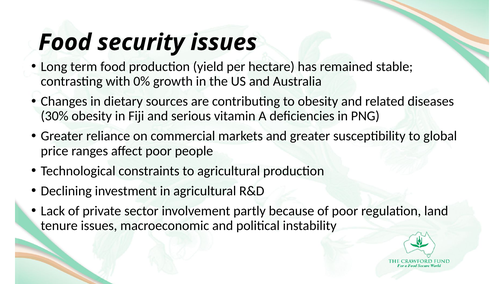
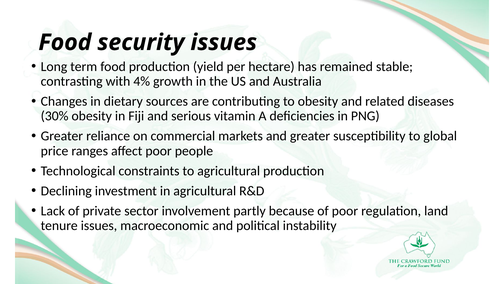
0%: 0% -> 4%
